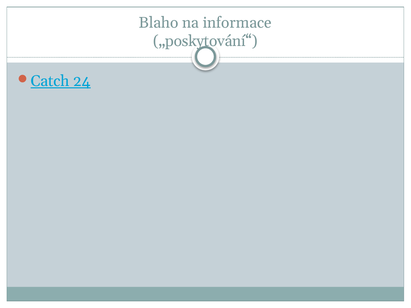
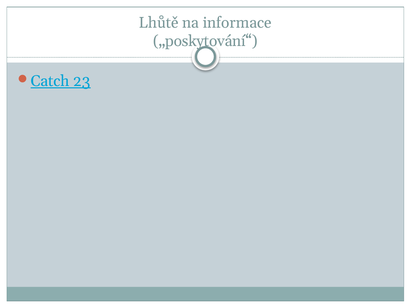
Blaho: Blaho -> Lhůtě
24: 24 -> 23
